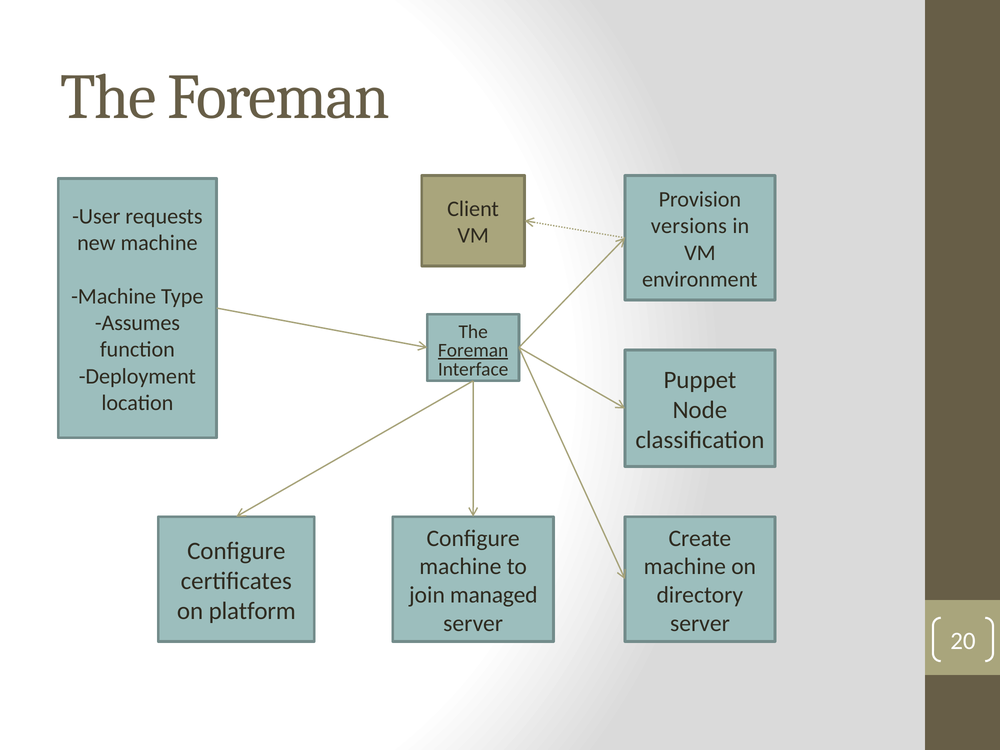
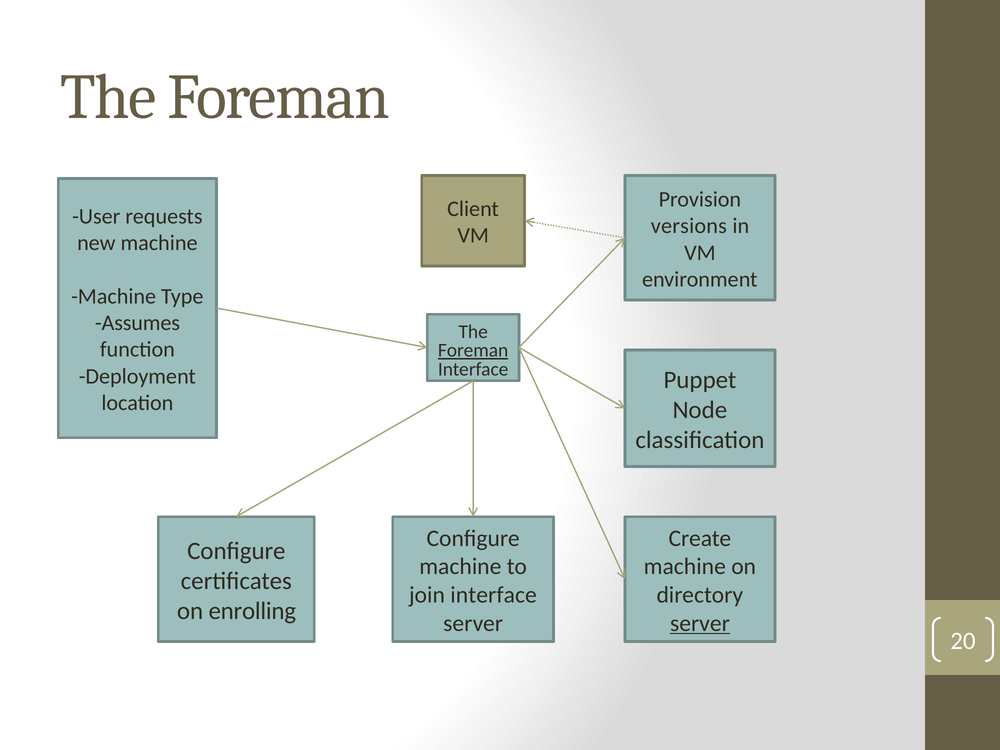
join managed: managed -> interface
platform: platform -> enrolling
server at (700, 623) underline: none -> present
